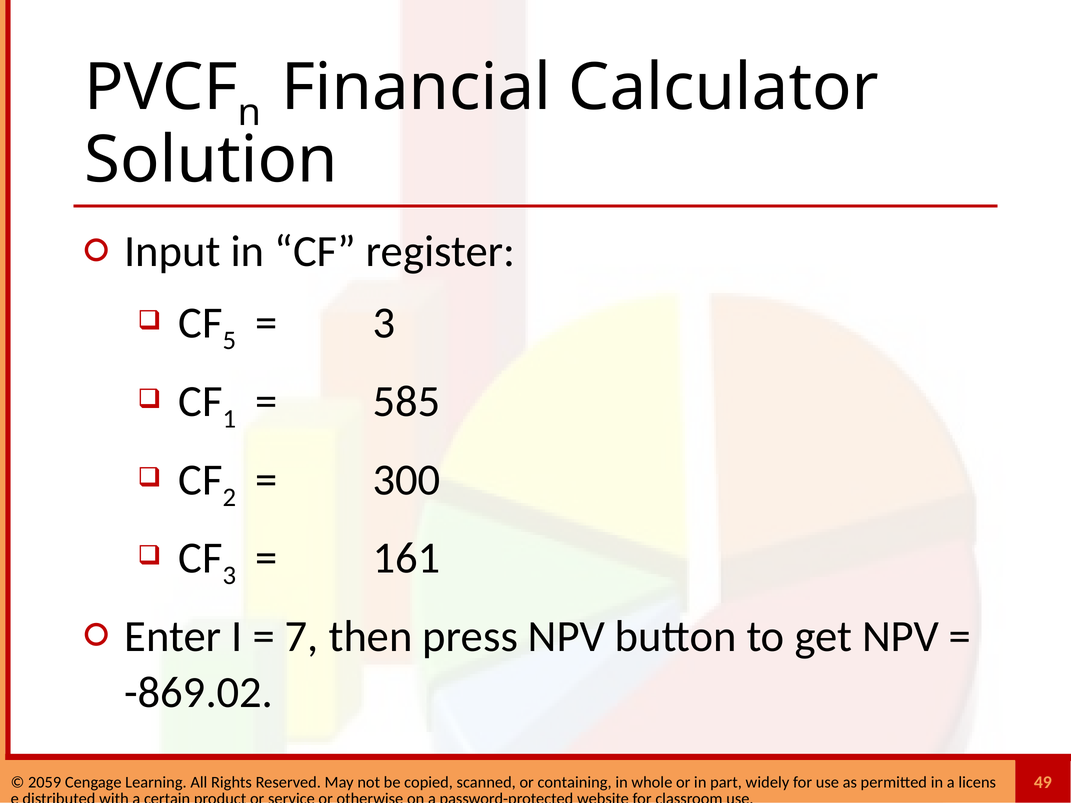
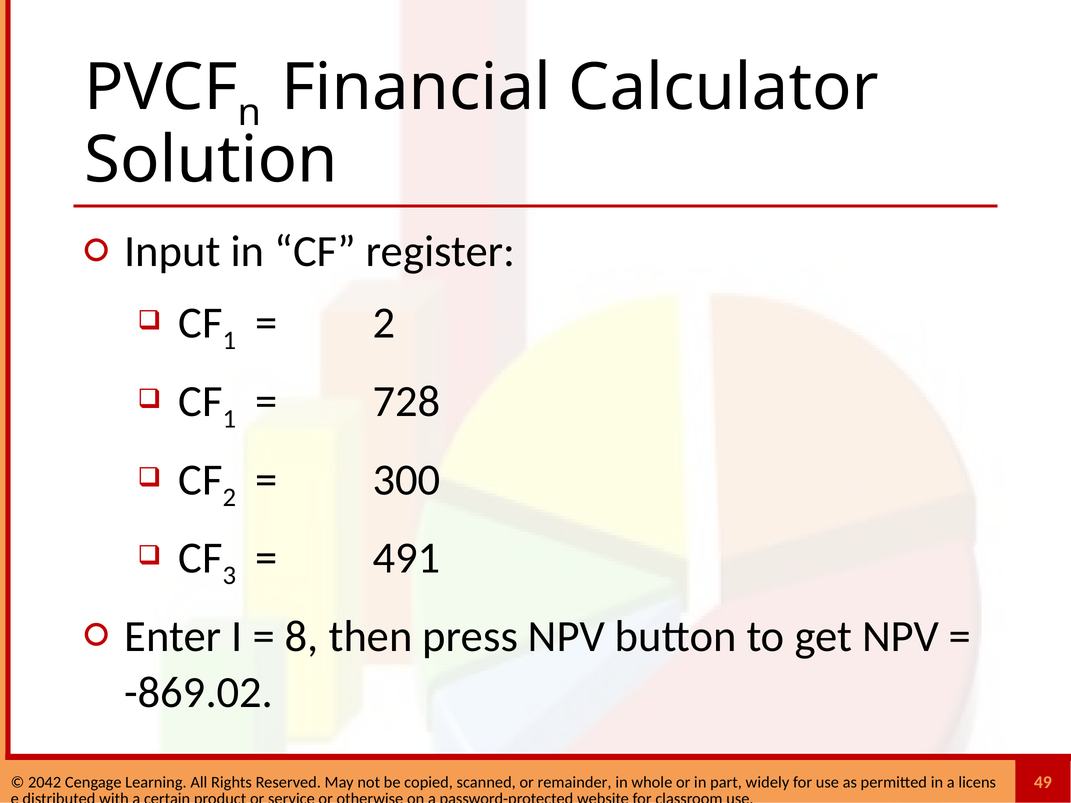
5 at (229, 341): 5 -> 1
3 at (384, 323): 3 -> 2
585: 585 -> 728
161: 161 -> 491
7: 7 -> 8
2059: 2059 -> 2042
containing: containing -> remainder
